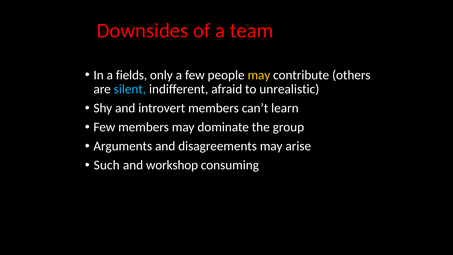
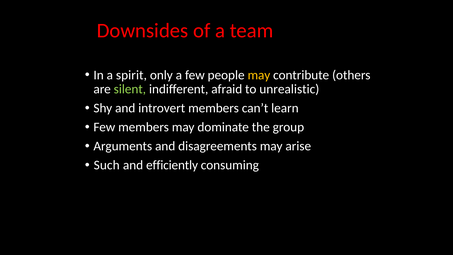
fields: fields -> spirit
silent colour: light blue -> light green
workshop: workshop -> efficiently
